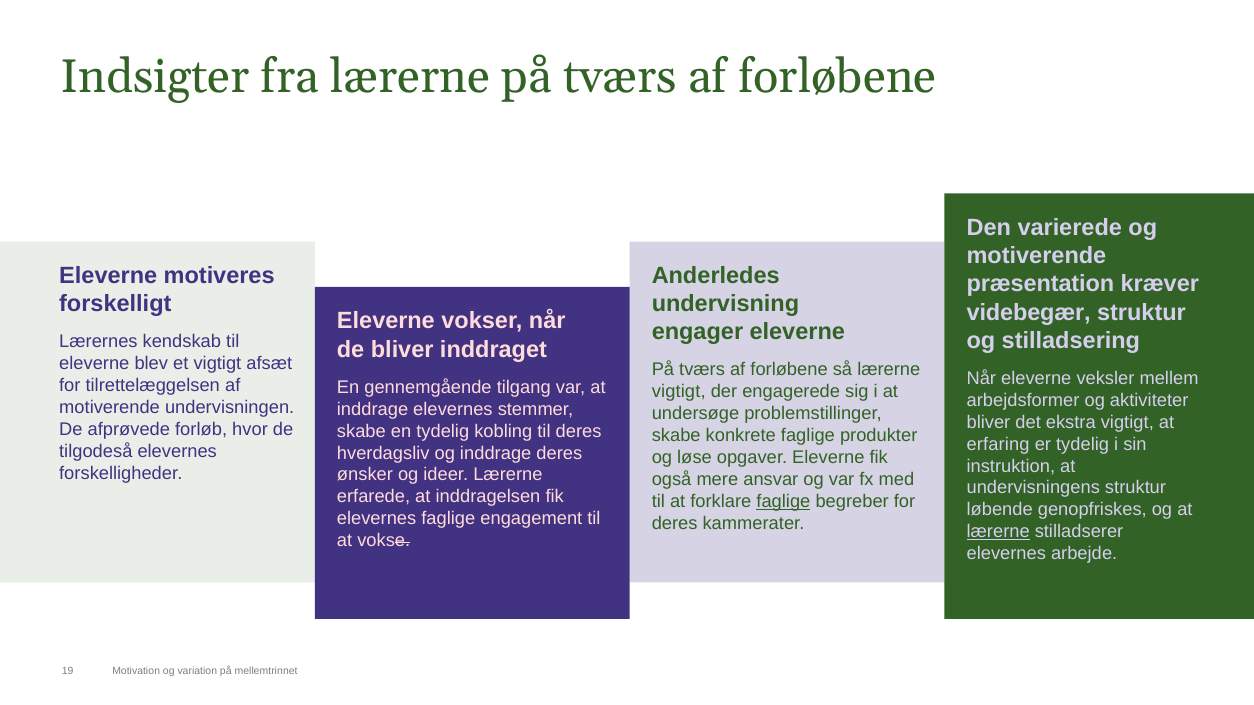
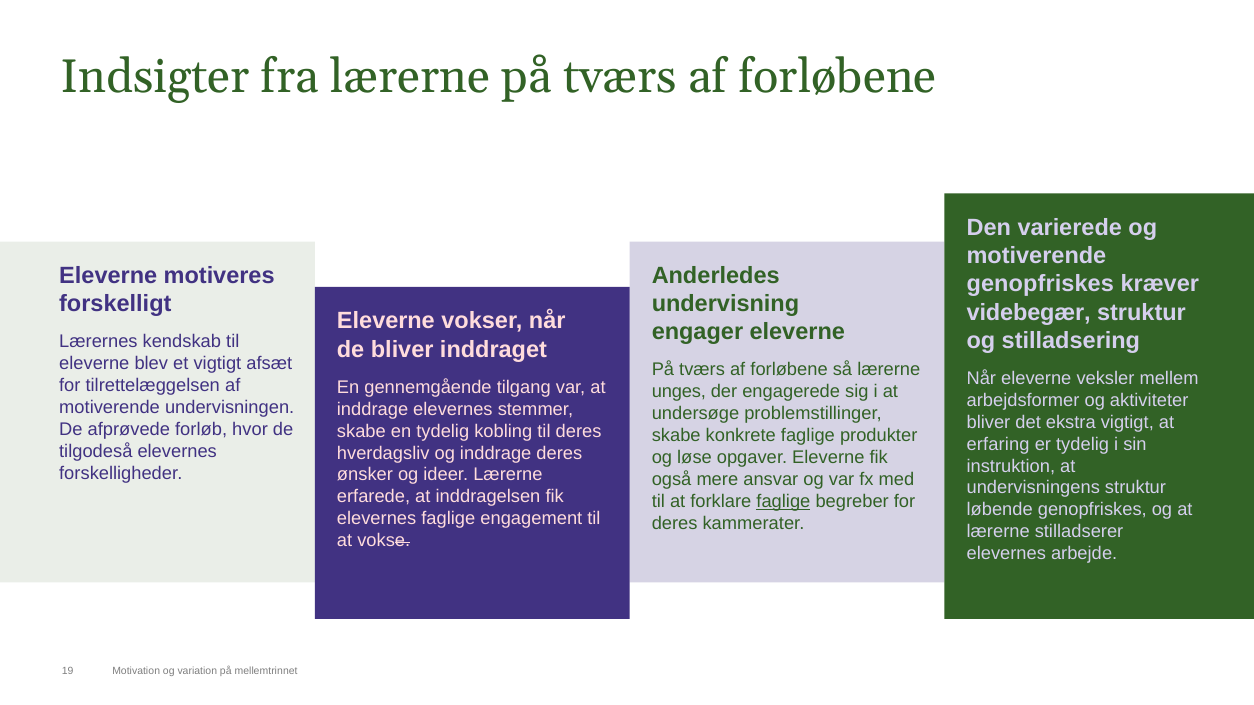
præsentation at (1040, 284): præsentation -> genopfriskes
vigtigt at (679, 392): vigtigt -> unges
lærerne at (998, 532) underline: present -> none
